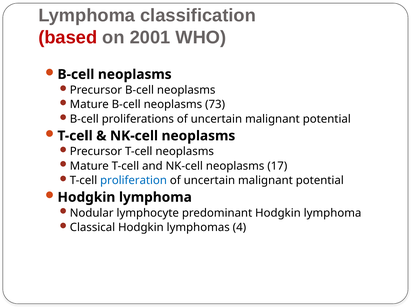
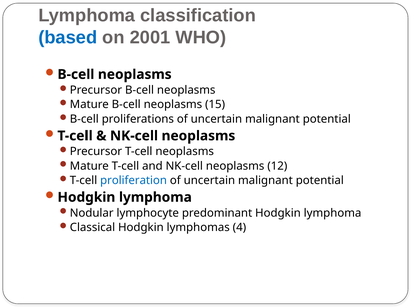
based colour: red -> blue
73: 73 -> 15
17: 17 -> 12
